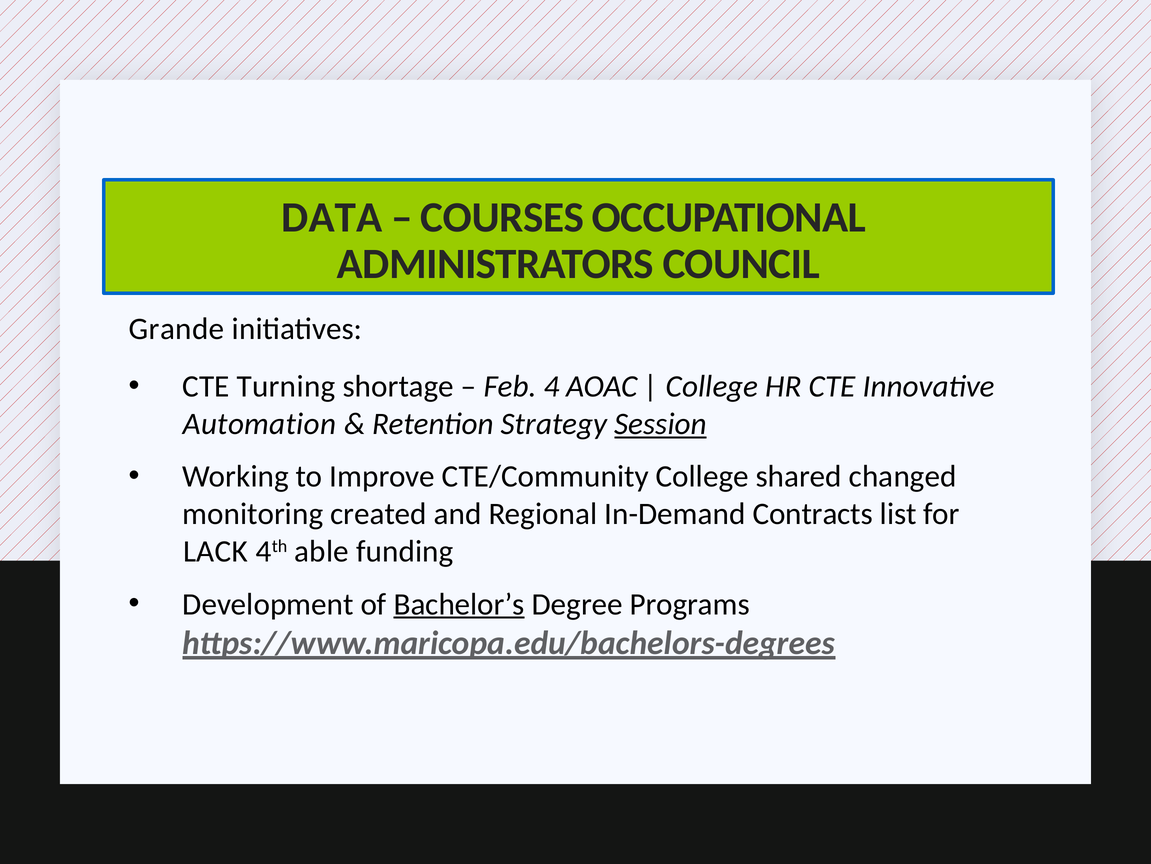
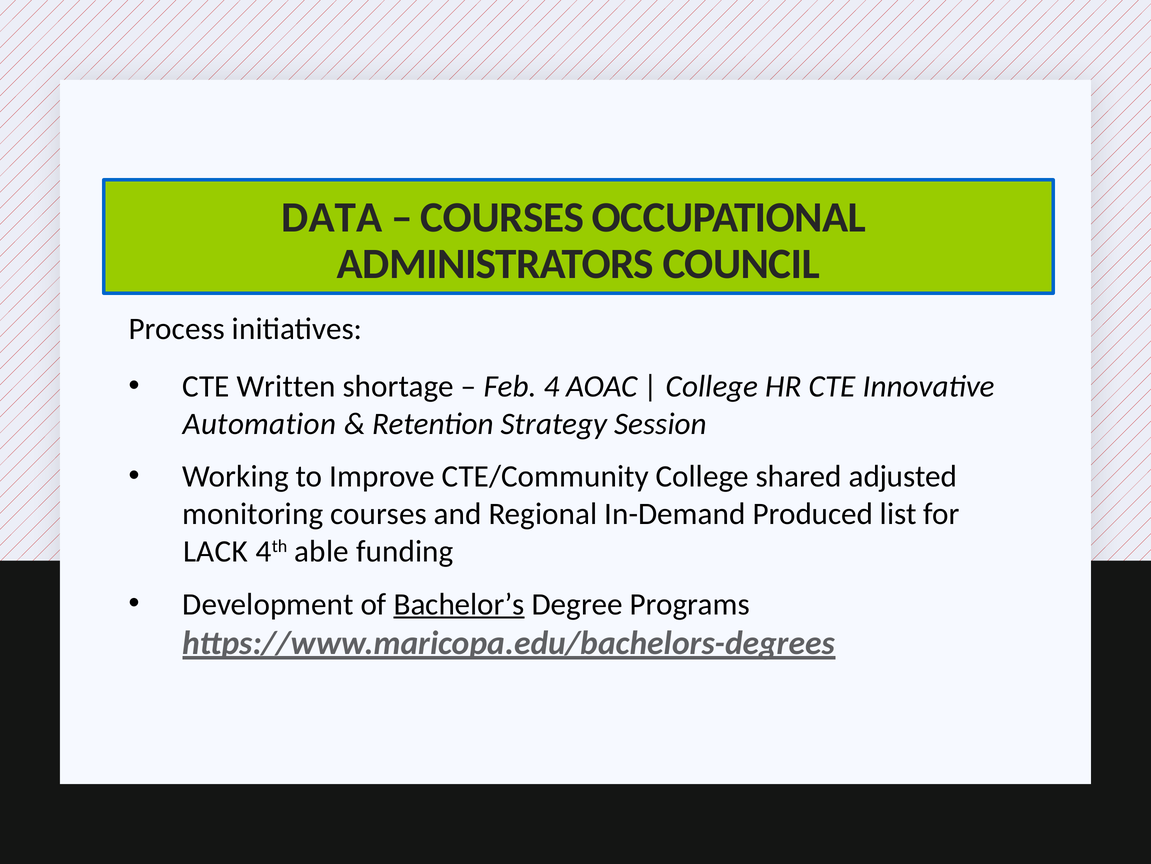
Grande: Grande -> Process
Turning: Turning -> Written
Session underline: present -> none
changed: changed -> adjusted
monitoring created: created -> courses
Contracts: Contracts -> Produced
